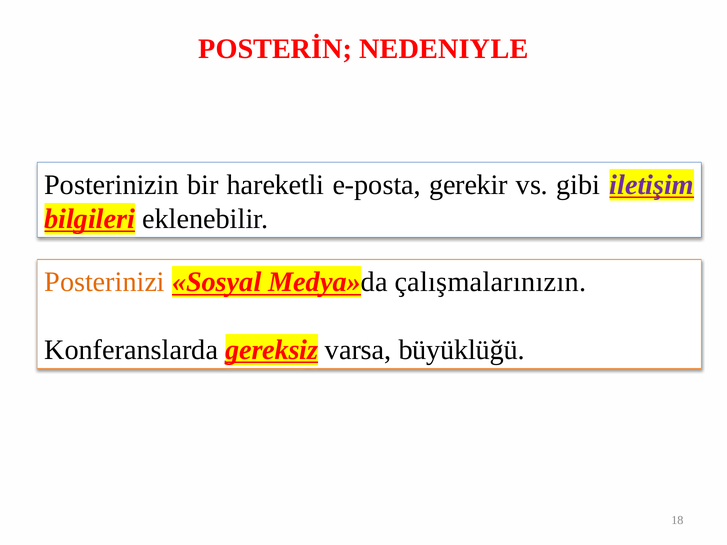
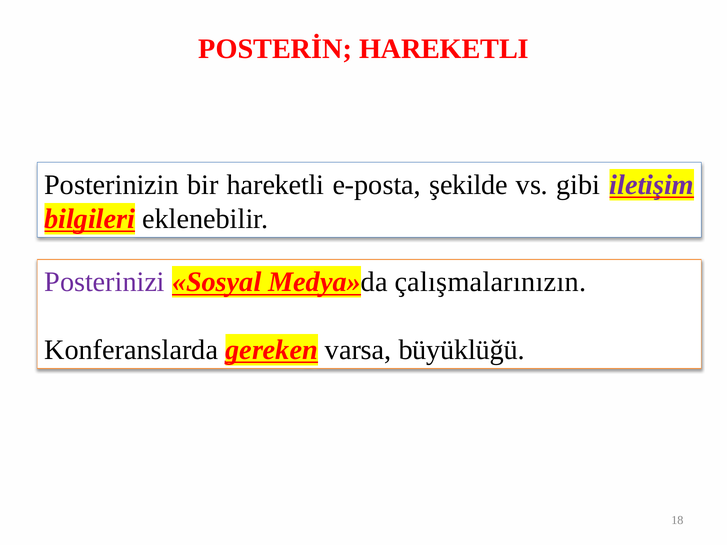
POSTERİN NEDENIYLE: NEDENIYLE -> HAREKETLI
gerekir: gerekir -> şekilde
Posterinizi colour: orange -> purple
gereksiz: gereksiz -> gereken
